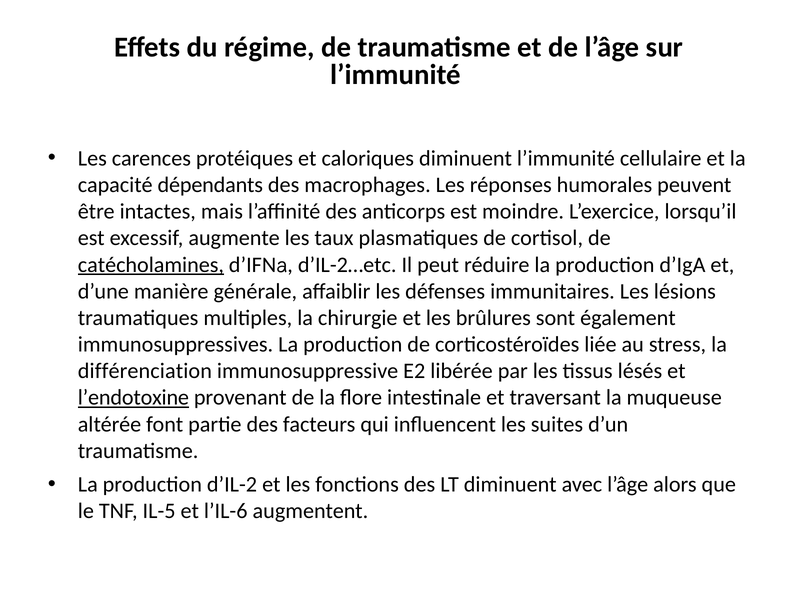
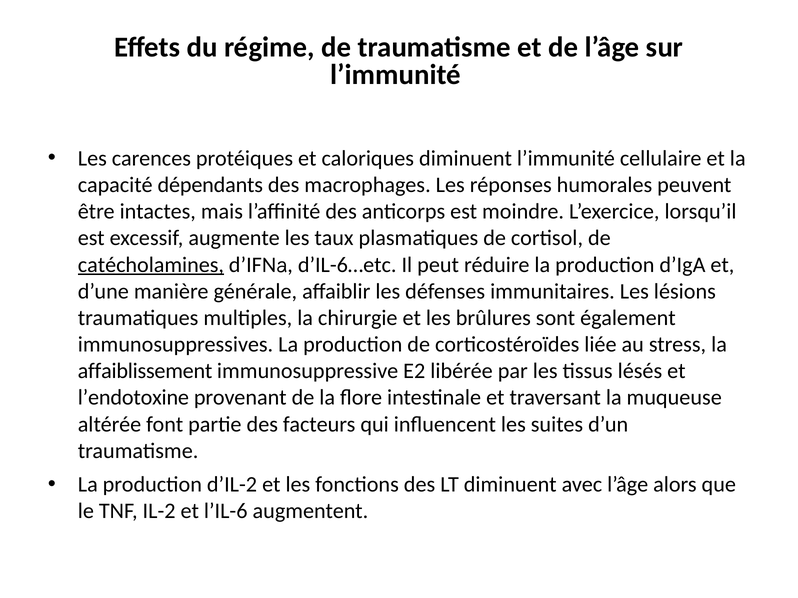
d’IL-2…etc: d’IL-2…etc -> d’IL-6…etc
différenciation: différenciation -> affaiblissement
l’endotoxine underline: present -> none
IL-5: IL-5 -> IL-2
